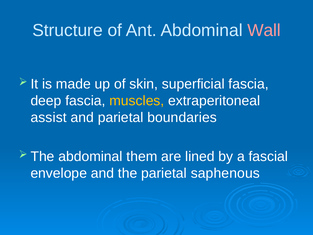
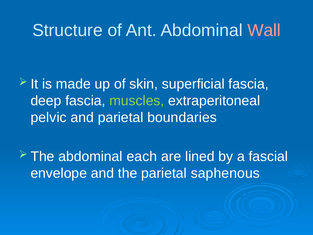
muscles colour: yellow -> light green
assist: assist -> pelvic
them: them -> each
